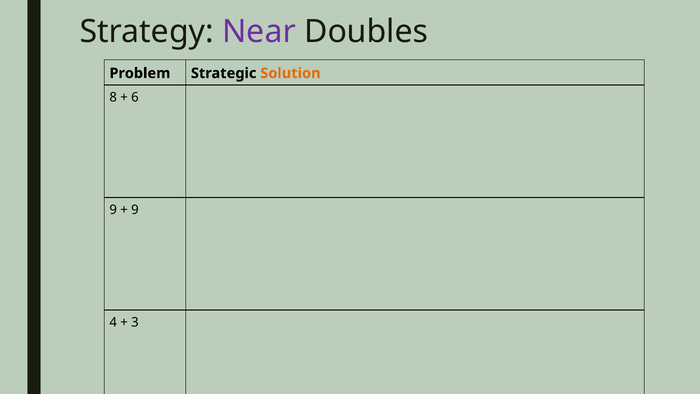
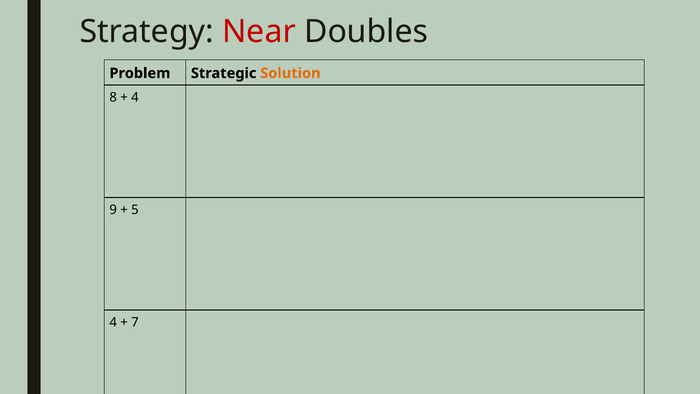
Near colour: purple -> red
6 at (135, 97): 6 -> 4
9 at (135, 210): 9 -> 5
3: 3 -> 7
